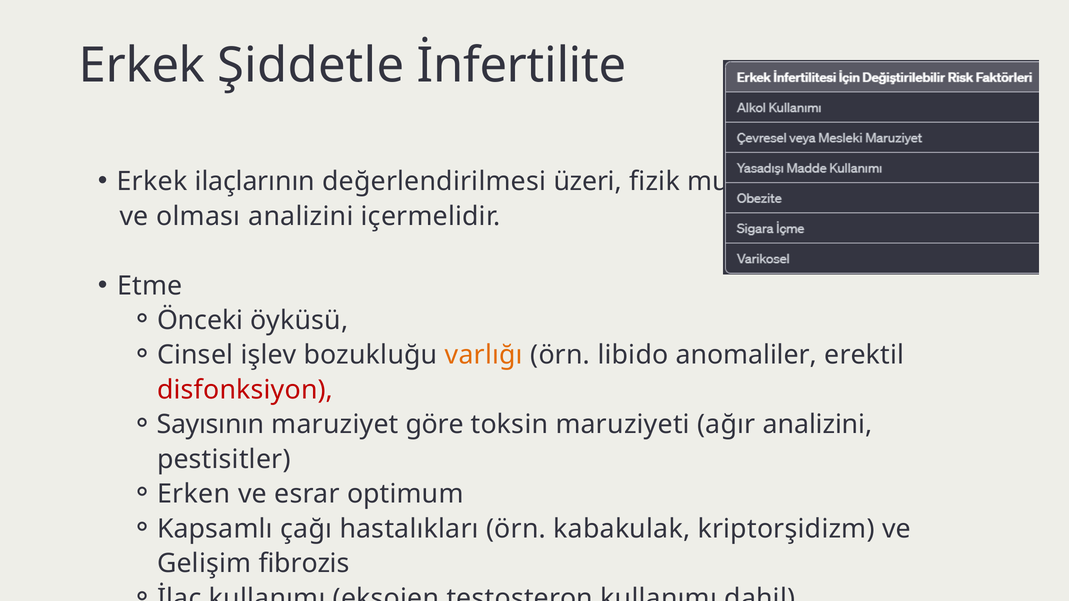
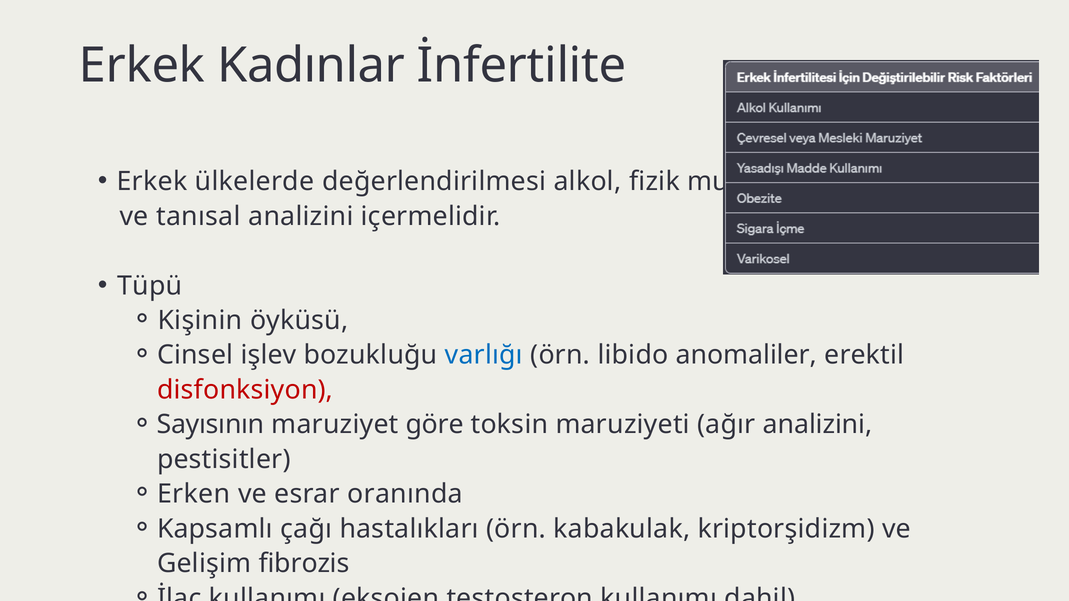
Şiddetle: Şiddetle -> Kadınlar
ilaçlarının: ilaçlarının -> ülkelerde
üzeri: üzeri -> alkol
olması: olması -> tanısal
Etme: Etme -> Tüpü
Önceki: Önceki -> Kişinin
varlığı colour: orange -> blue
optimum: optimum -> oranında
